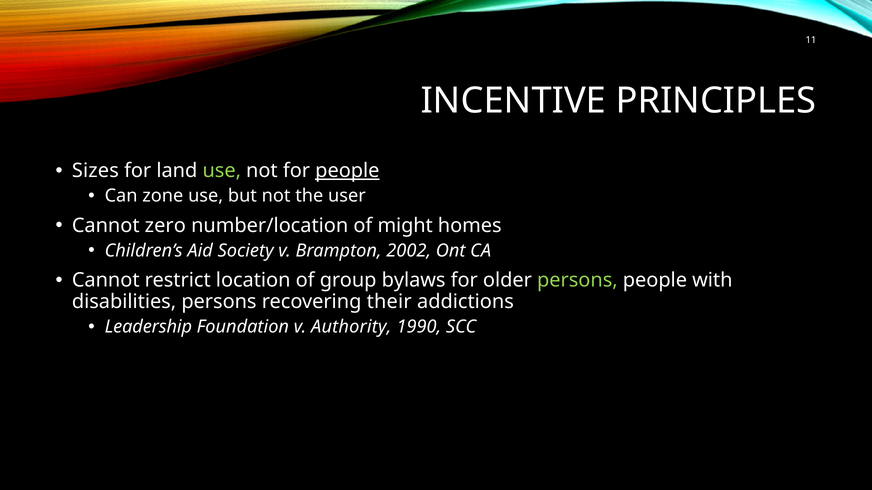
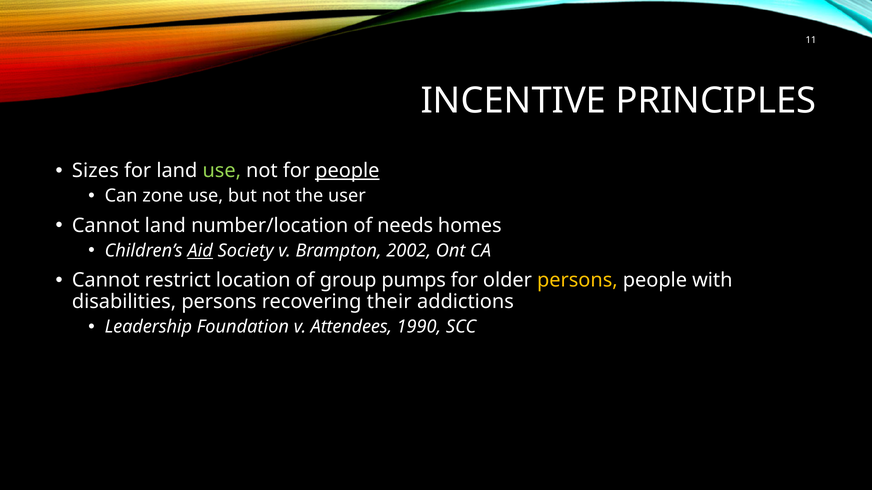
Cannot zero: zero -> land
might: might -> needs
Aid underline: none -> present
bylaws: bylaws -> pumps
persons at (577, 281) colour: light green -> yellow
Authority: Authority -> Attendees
